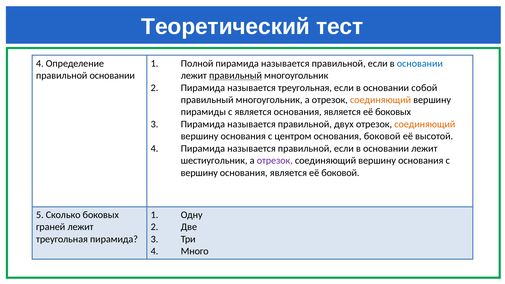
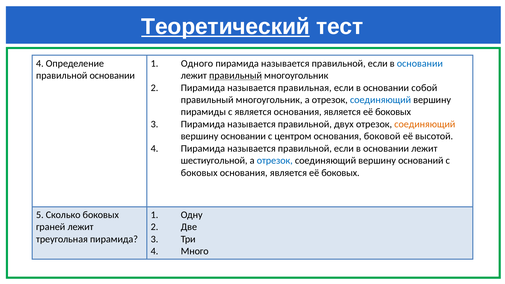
Теоретический underline: none -> present
Полной: Полной -> Одного
называется треугольная: треугольная -> правильная
соединяющий at (381, 100) colour: orange -> blue
основания at (243, 136): основания -> основании
шестиугольник: шестиугольник -> шестиугольной
отрезок at (275, 161) colour: purple -> blue
основания at (421, 161): основания -> оснований
вершину at (199, 173): вершину -> боковых
боковой at (340, 173): боковой -> боковых
